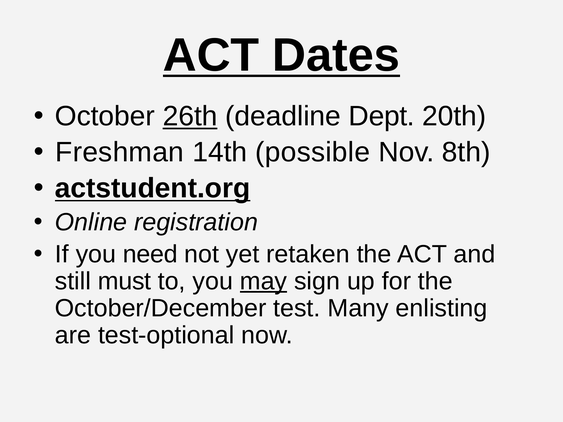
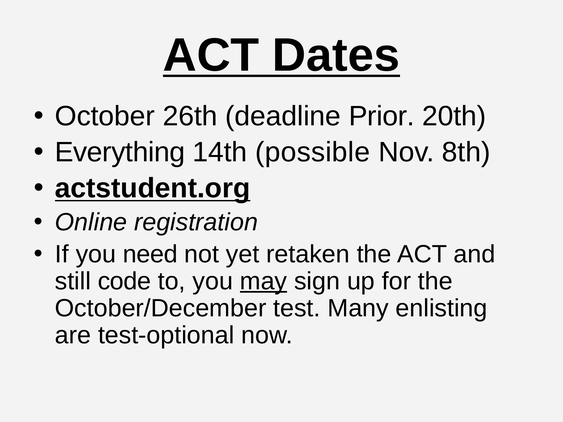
26th underline: present -> none
Dept: Dept -> Prior
Freshman: Freshman -> Everything
must: must -> code
